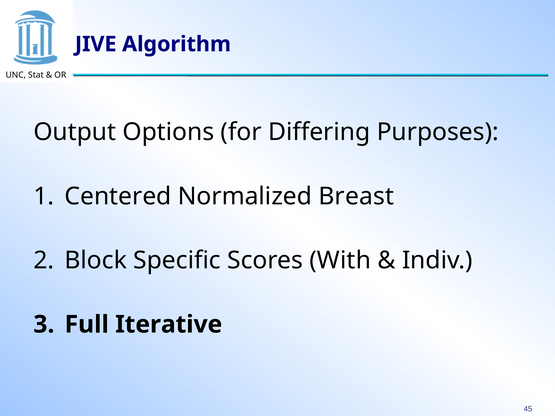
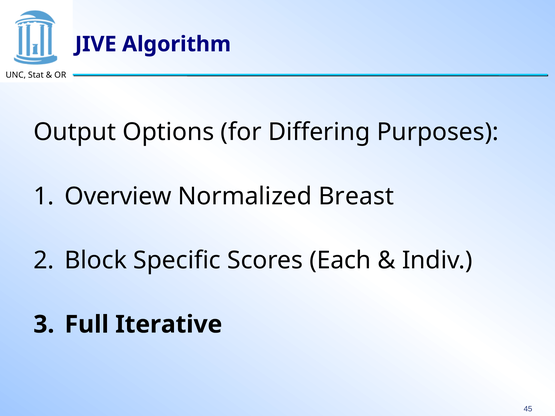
Centered: Centered -> Overview
With: With -> Each
